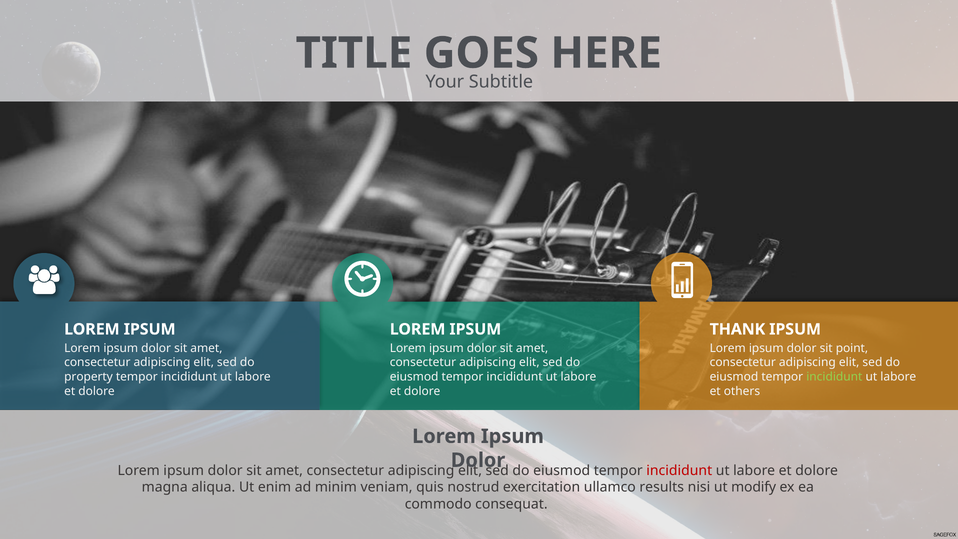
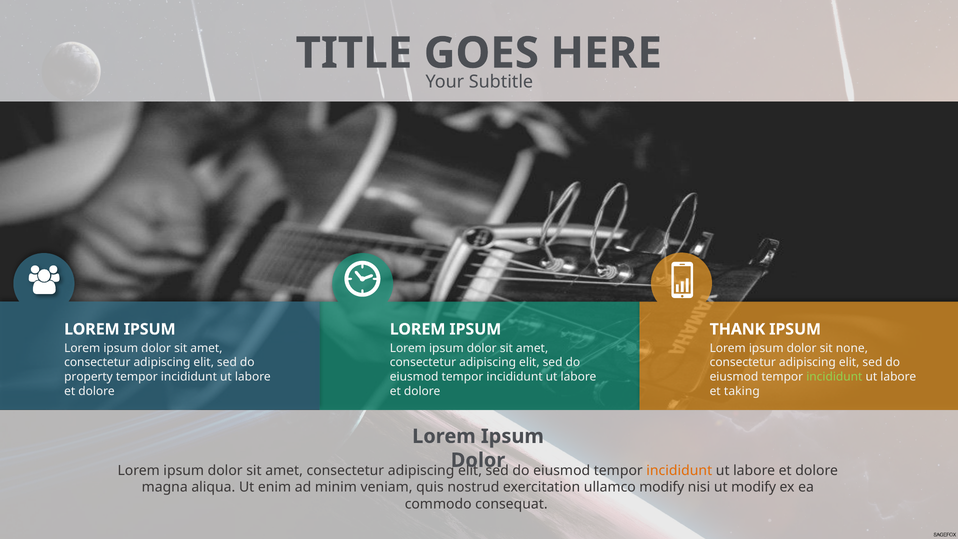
point: point -> none
others: others -> taking
incididunt at (679, 470) colour: red -> orange
ullamco results: results -> modify
